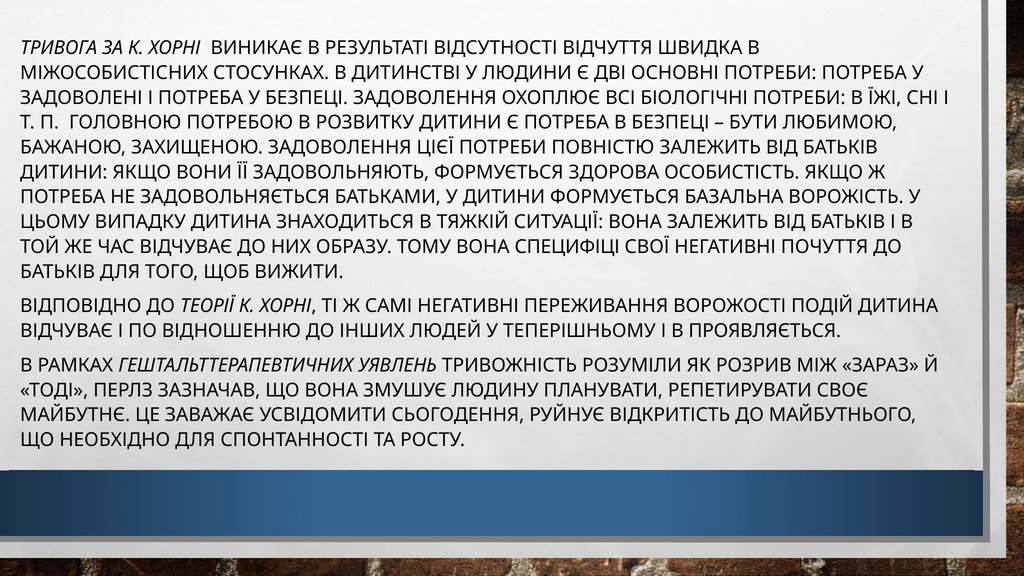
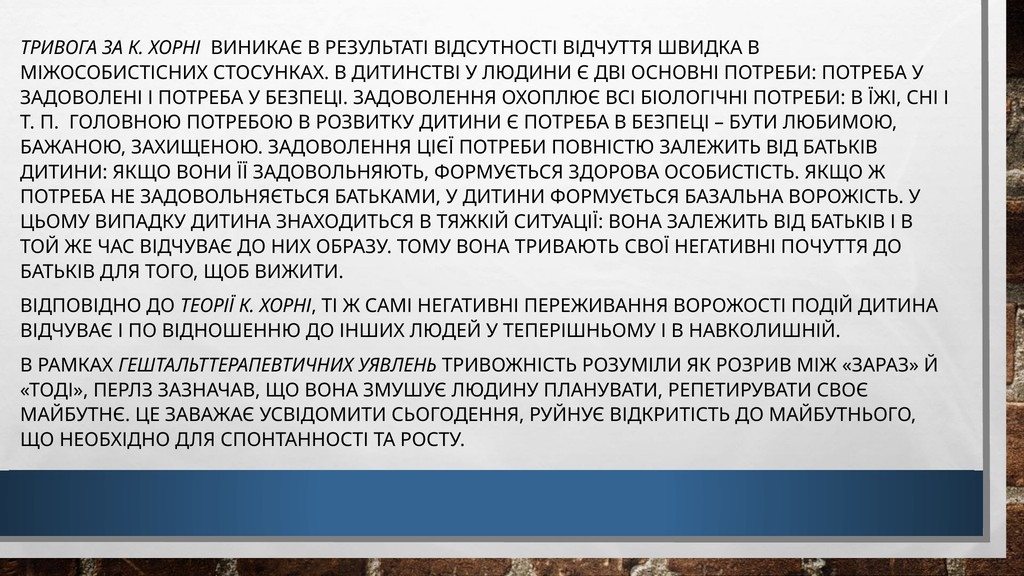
СПЕЦИФІЦІ: СПЕЦИФІЦІ -> ТРИВАЮТЬ
ПРОЯВЛЯЄТЬСЯ: ПРОЯВЛЯЄТЬСЯ -> НАВКОЛИШНІЙ
